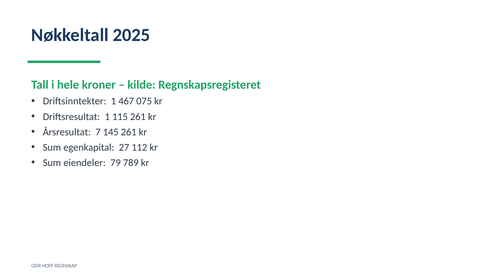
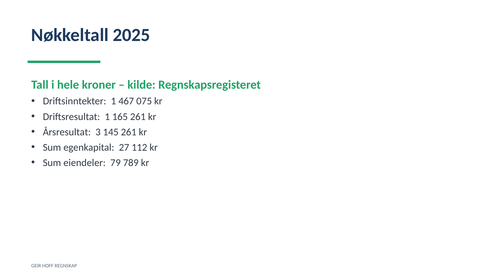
115: 115 -> 165
7: 7 -> 3
